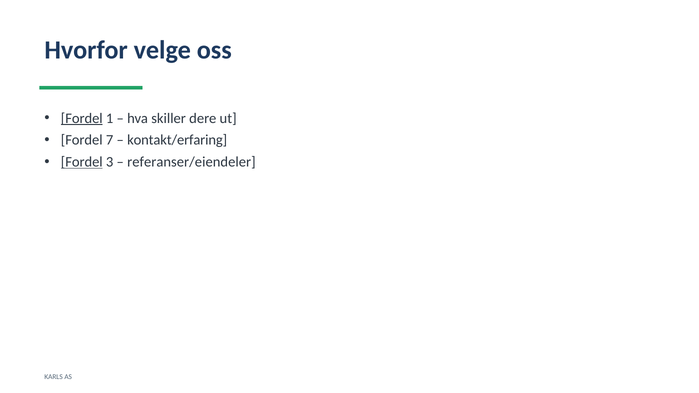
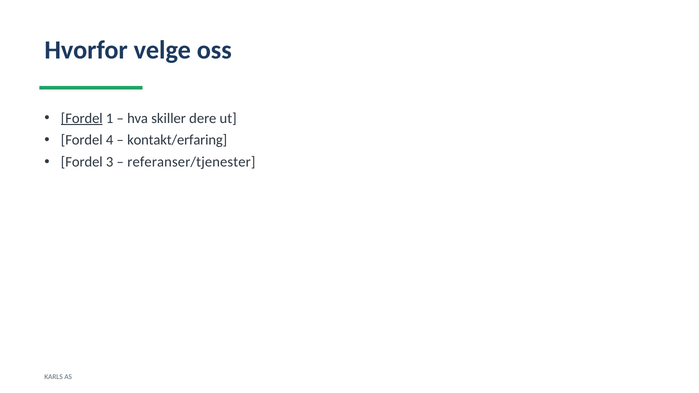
7: 7 -> 4
Fordel at (82, 162) underline: present -> none
referanser/eiendeler: referanser/eiendeler -> referanser/tjenester
